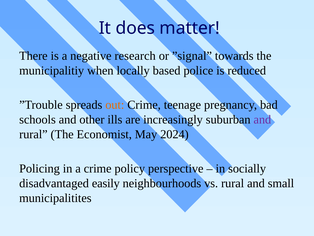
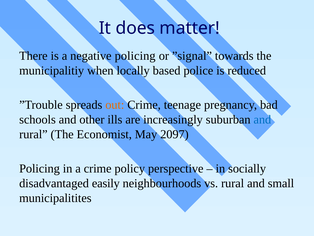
negative research: research -> policing
and at (262, 119) colour: purple -> blue
2024: 2024 -> 2097
